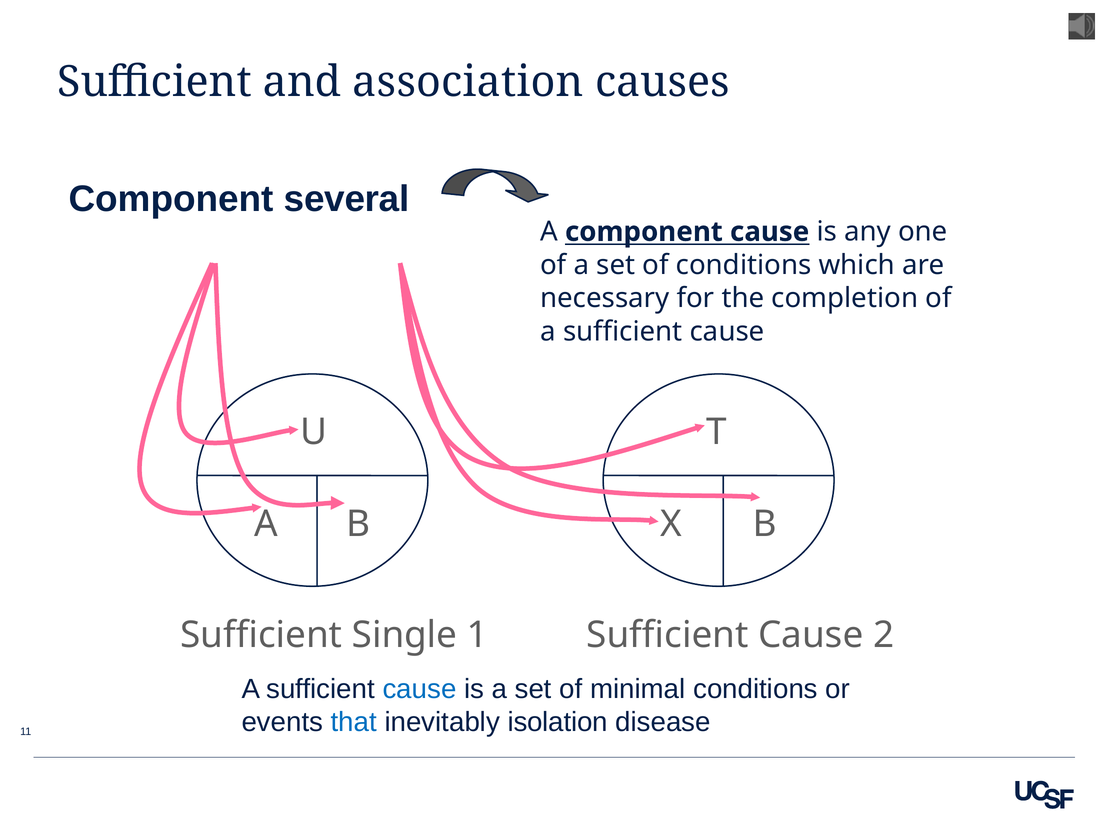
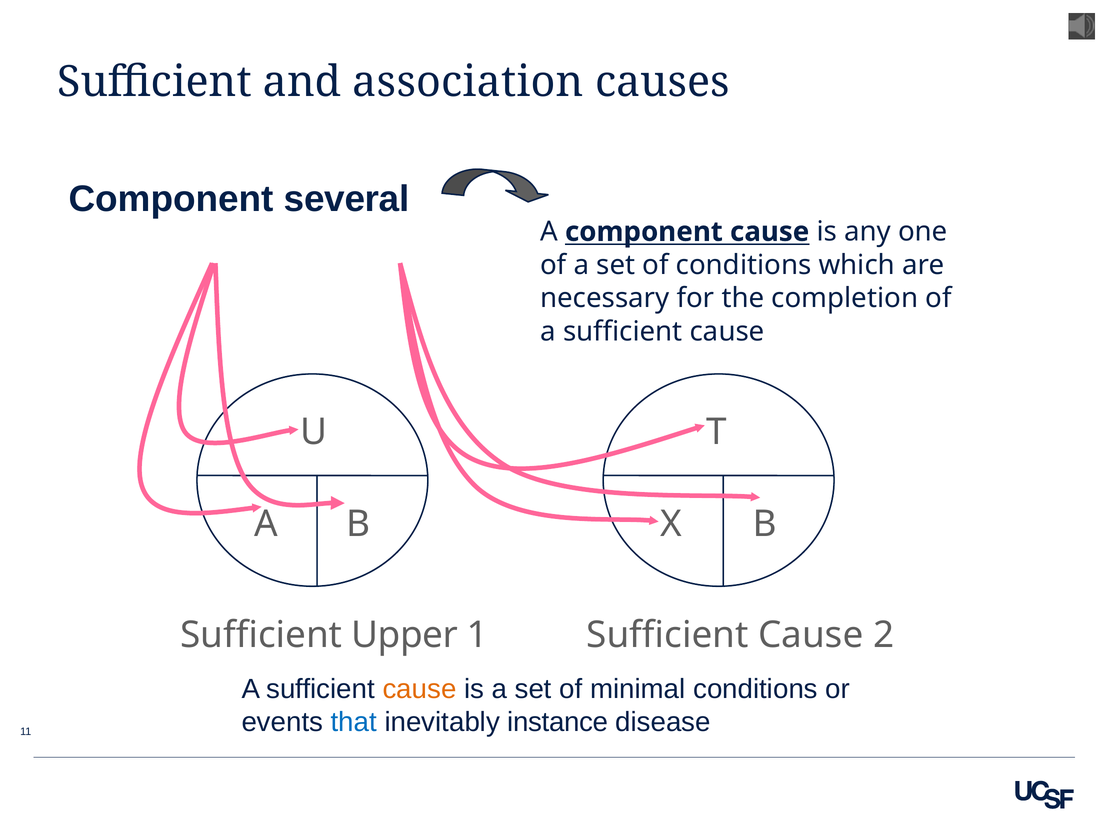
Single: Single -> Upper
cause at (419, 689) colour: blue -> orange
isolation: isolation -> instance
